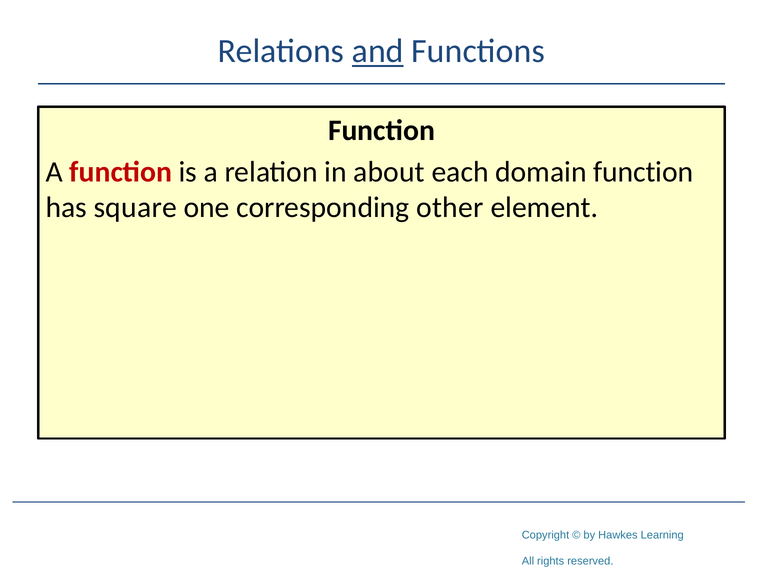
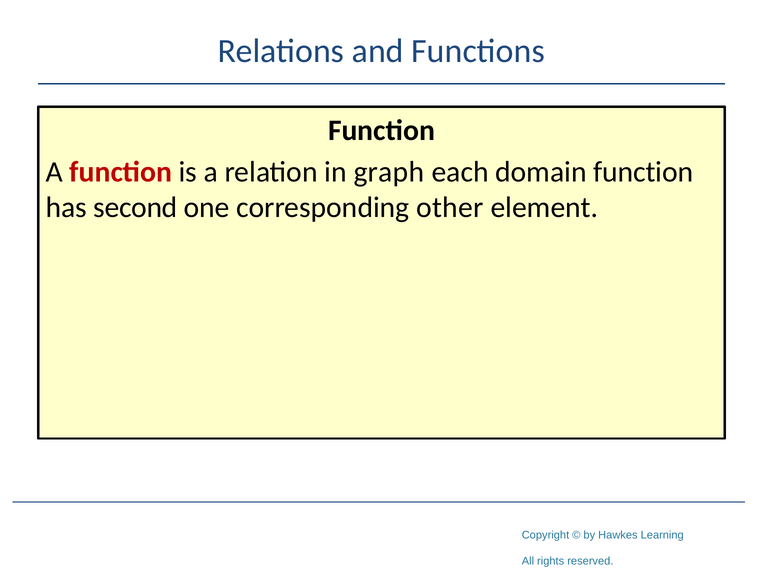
and underline: present -> none
about: about -> graph
square: square -> second
